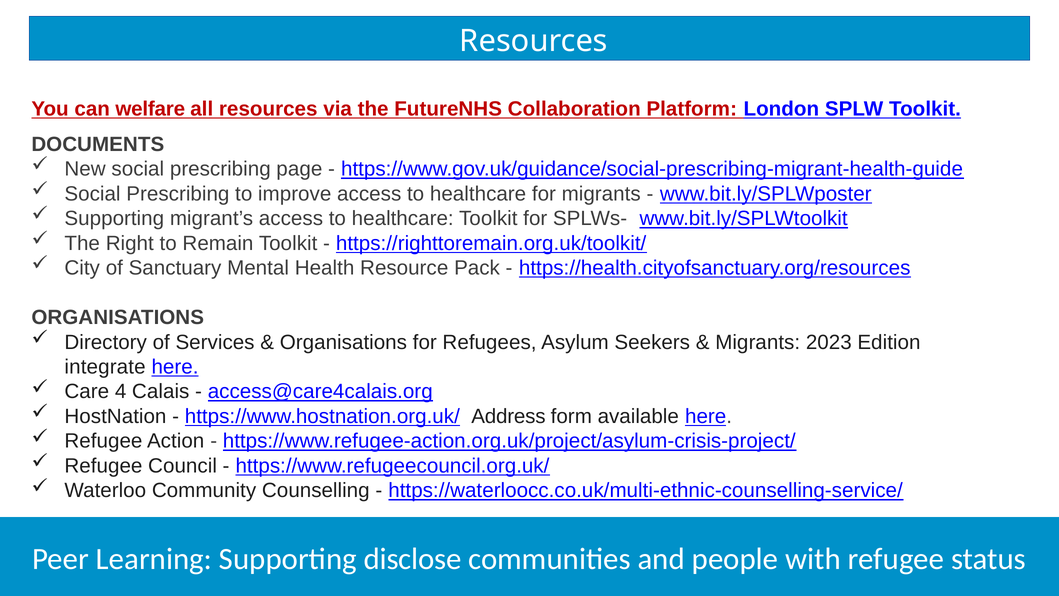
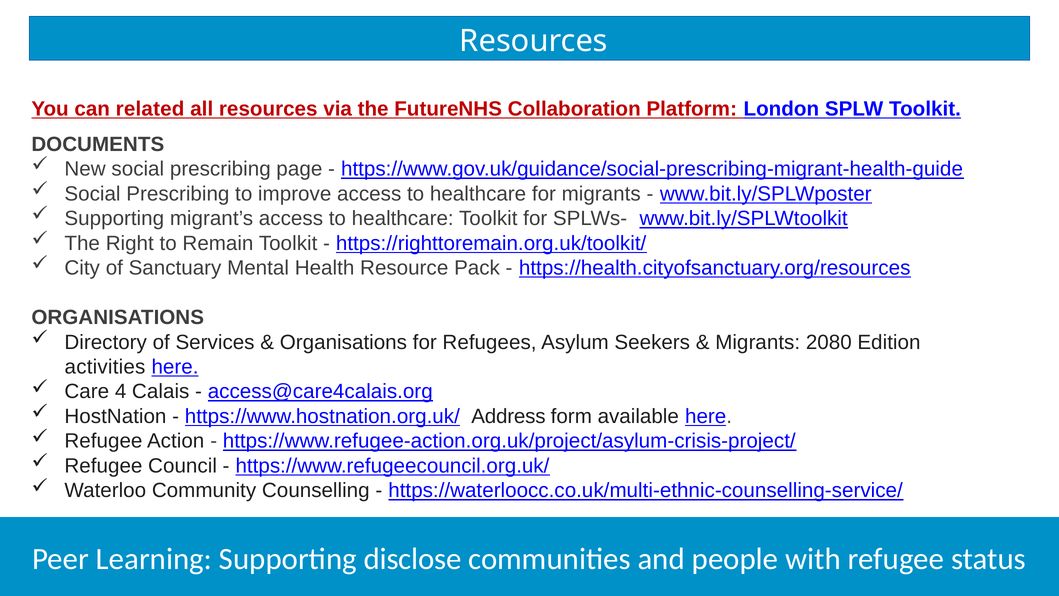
welfare: welfare -> related
2023: 2023 -> 2080
integrate: integrate -> activities
